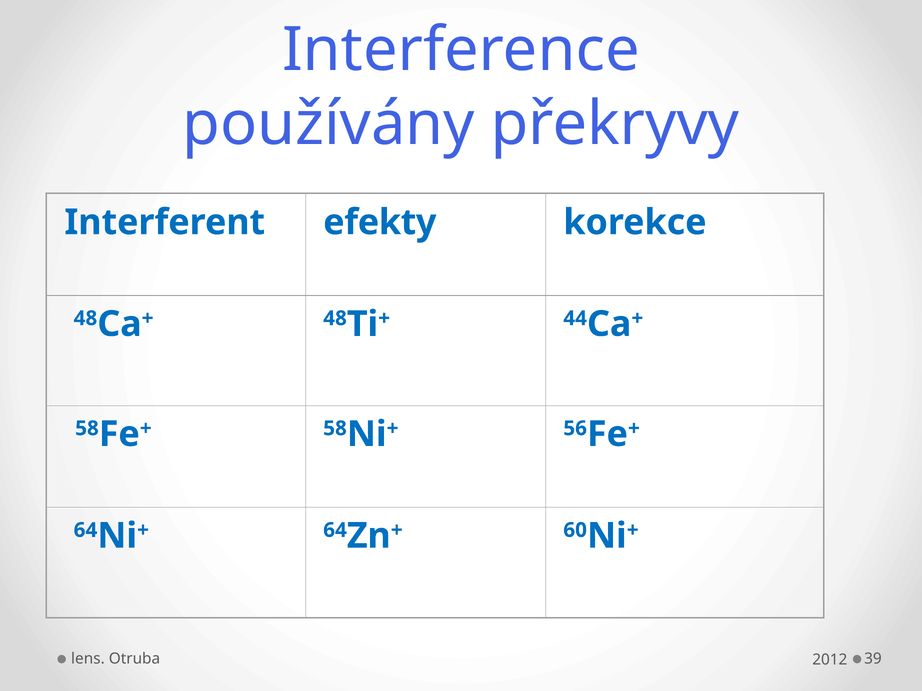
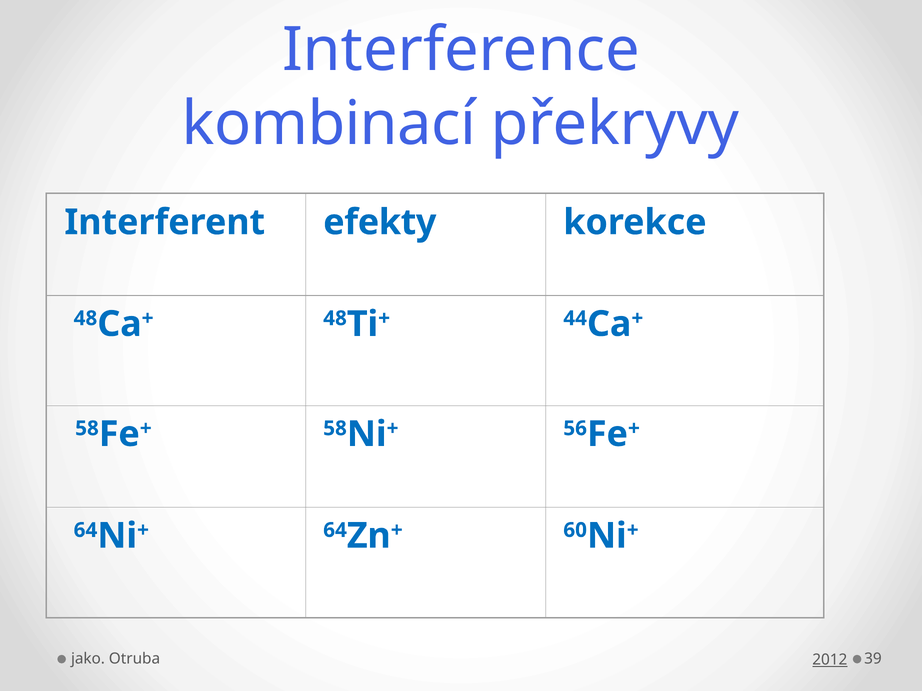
používány: používány -> kombinací
lens: lens -> jako
2012 underline: none -> present
